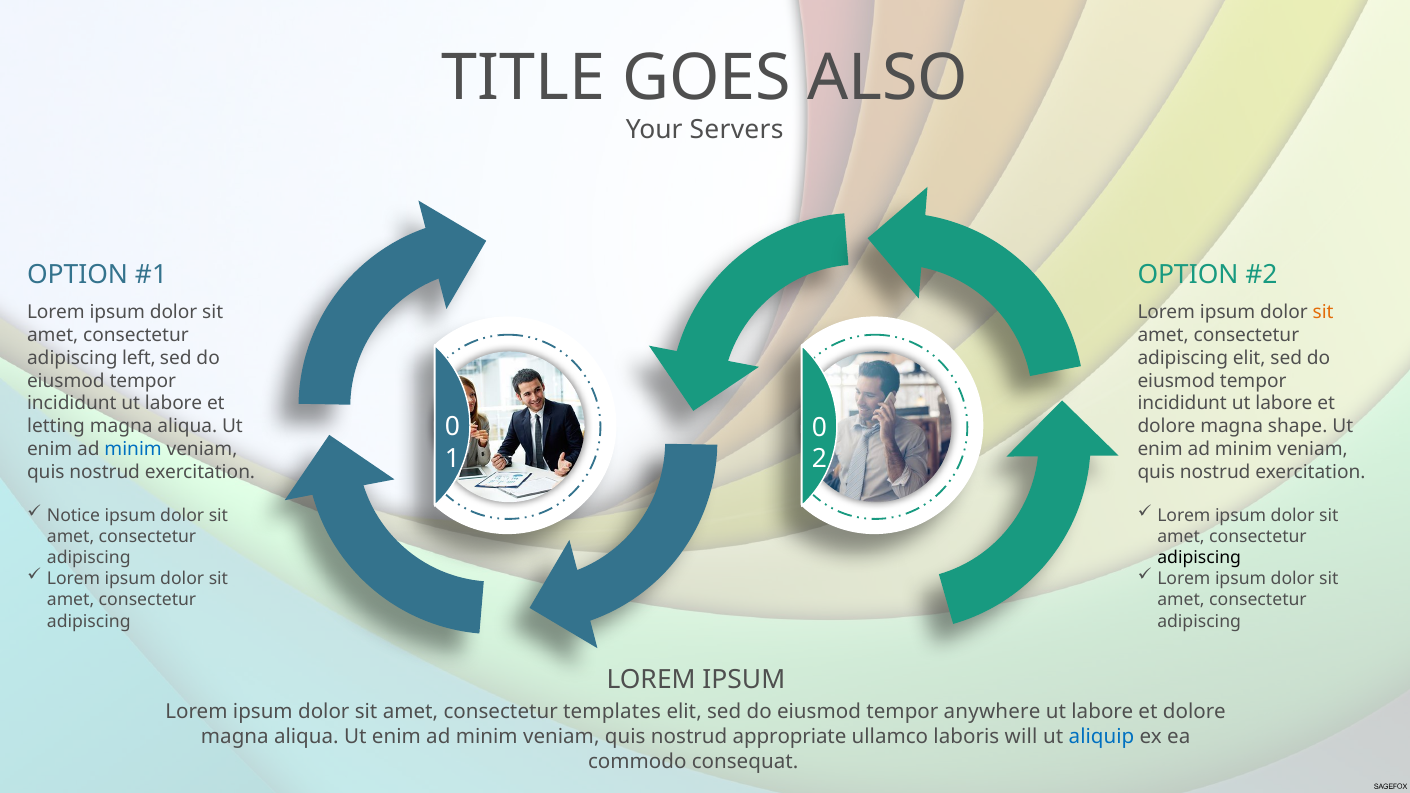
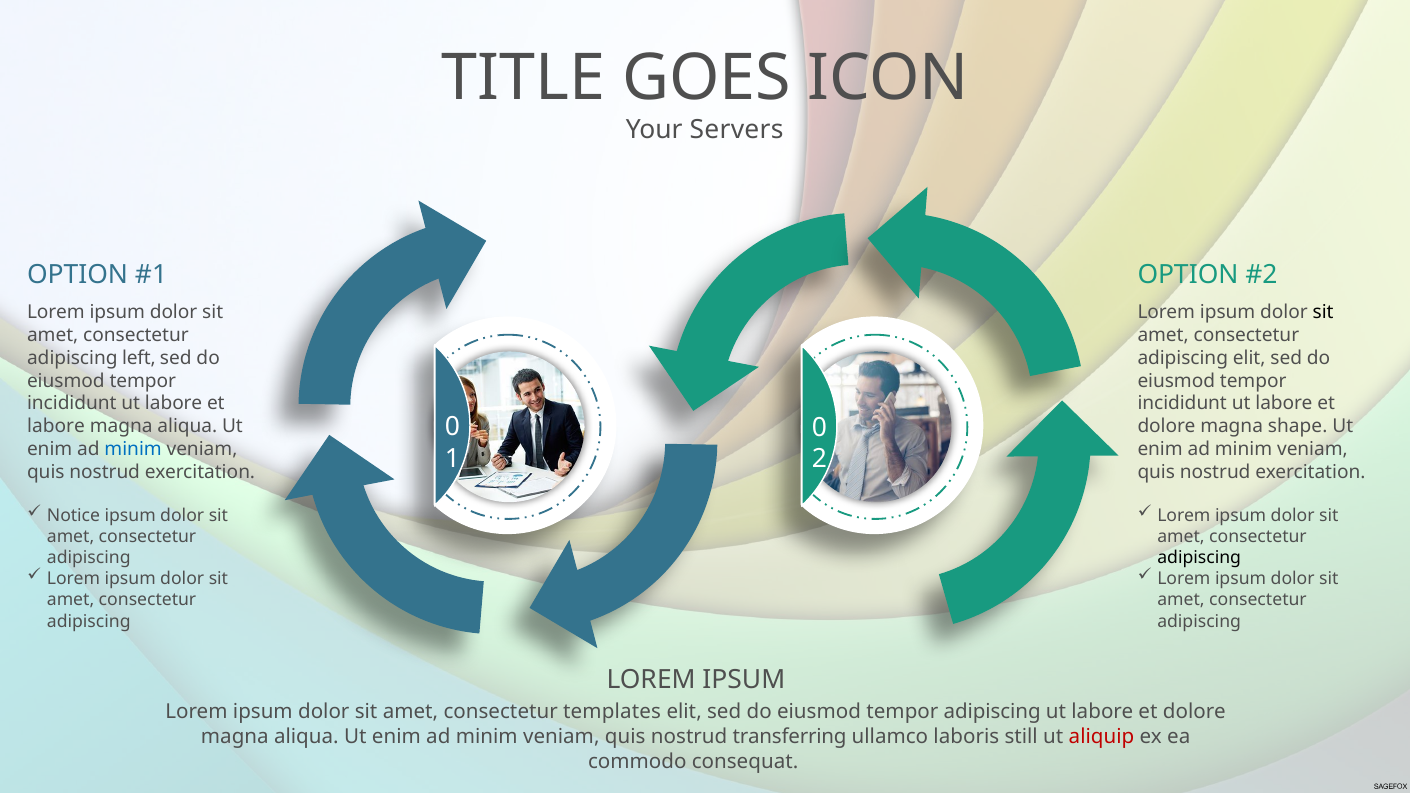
ALSO: ALSO -> ICON
sit at (1323, 312) colour: orange -> black
letting at (56, 427): letting -> labore
tempor anywhere: anywhere -> adipiscing
appropriate: appropriate -> transferring
will: will -> still
aliquip colour: blue -> red
